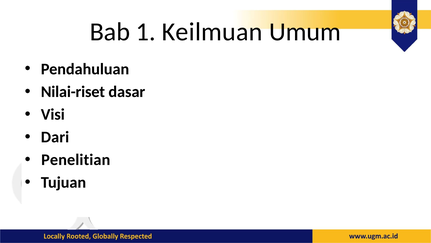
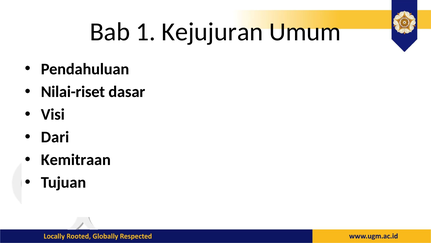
Keilmuan: Keilmuan -> Kejujuran
Penelitian: Penelitian -> Kemitraan
